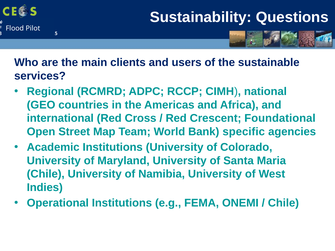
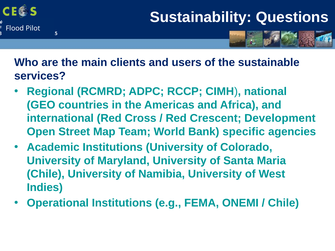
Foundational: Foundational -> Development
